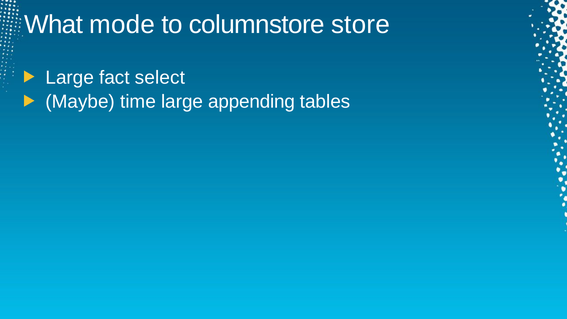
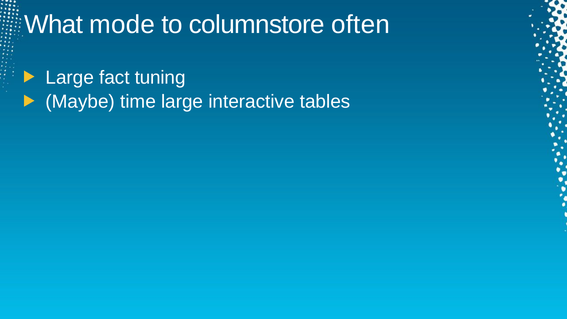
store: store -> often
select: select -> tuning
appending: appending -> interactive
